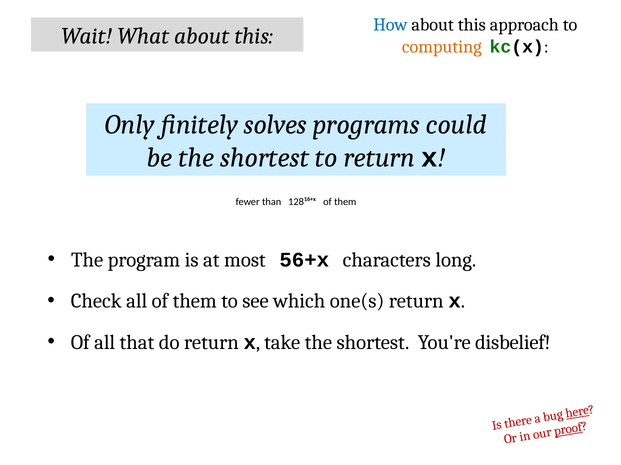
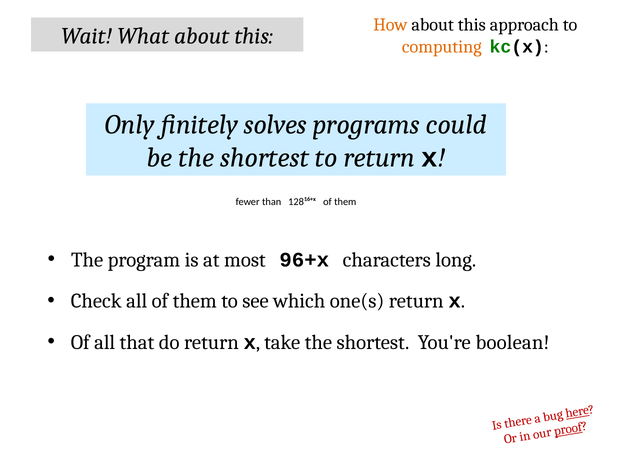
How colour: blue -> orange
56+x: 56+x -> 96+x
disbelief: disbelief -> boolean
